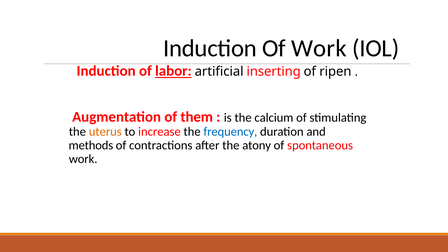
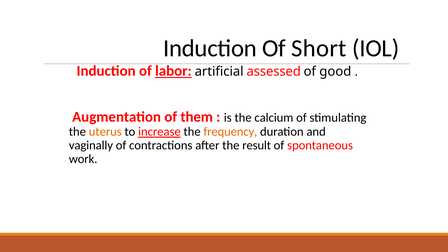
Of Work: Work -> Short
inserting: inserting -> assessed
ripen: ripen -> good
increase underline: none -> present
frequency colour: blue -> orange
methods: methods -> vaginally
atony: atony -> result
